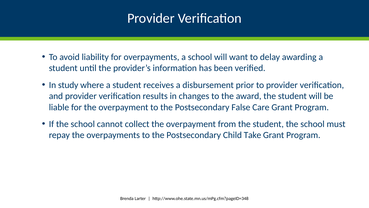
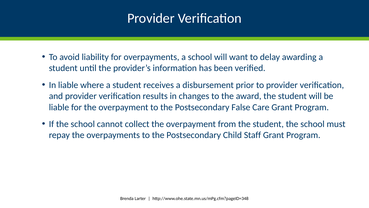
In study: study -> liable
Take: Take -> Staff
